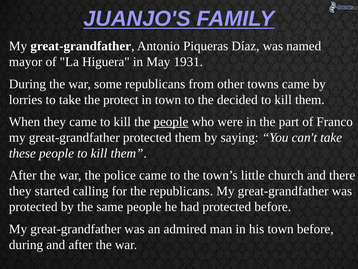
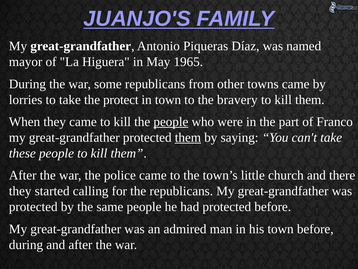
1931: 1931 -> 1965
decided: decided -> bravery
them at (188, 137) underline: none -> present
